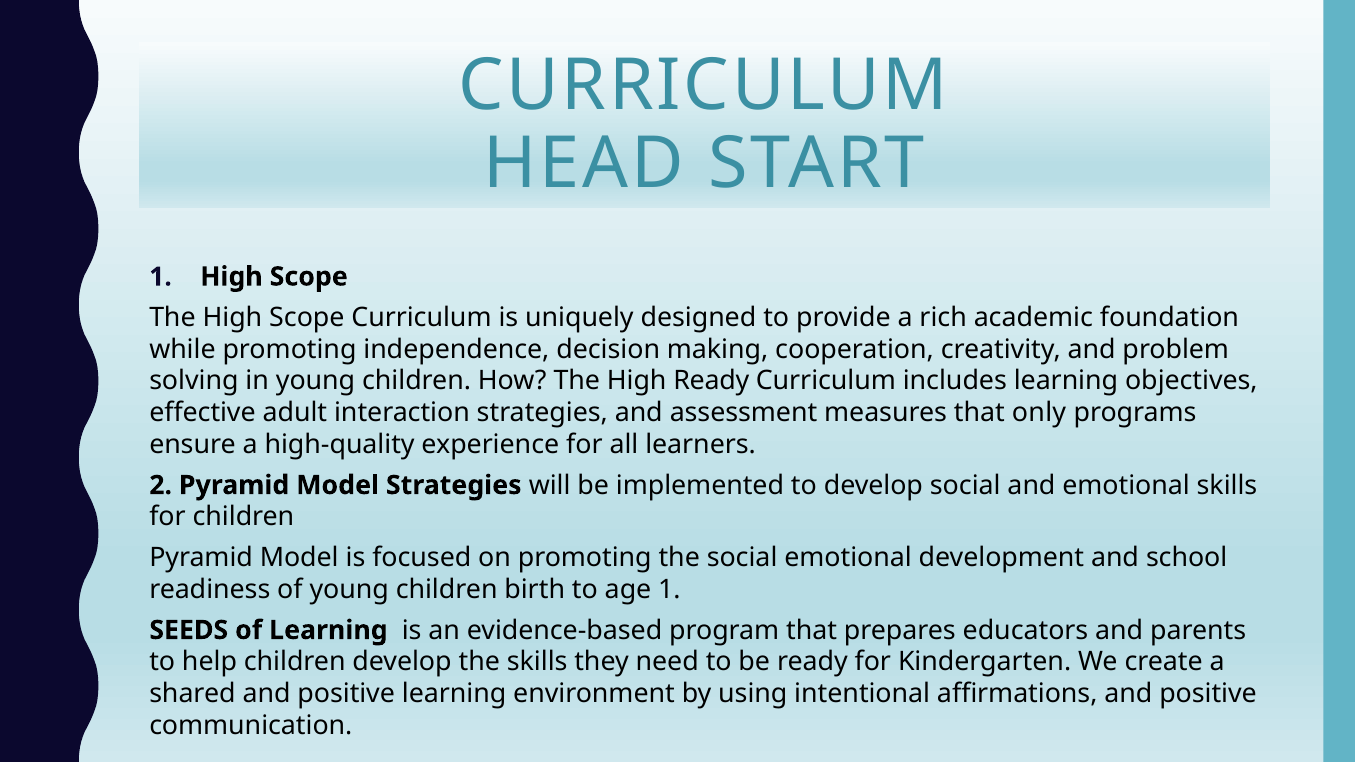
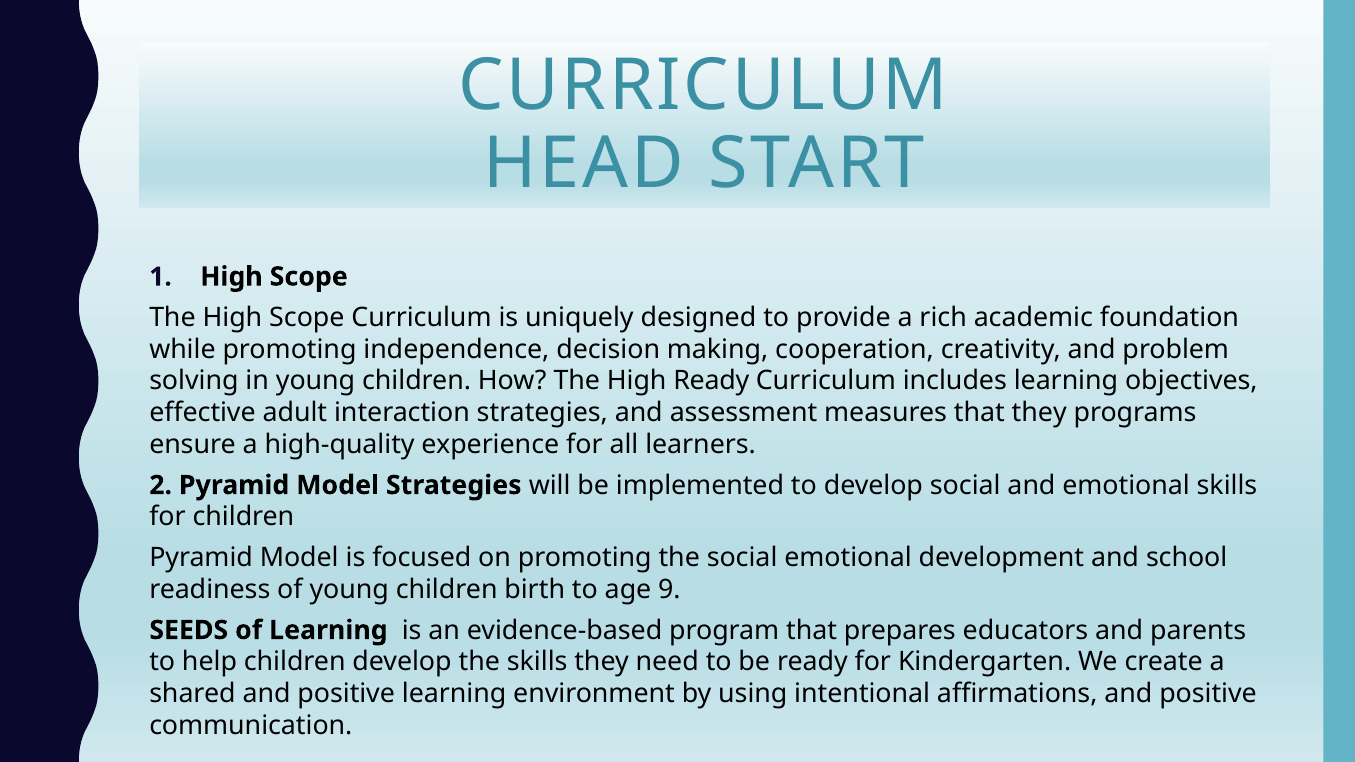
that only: only -> they
age 1: 1 -> 9
